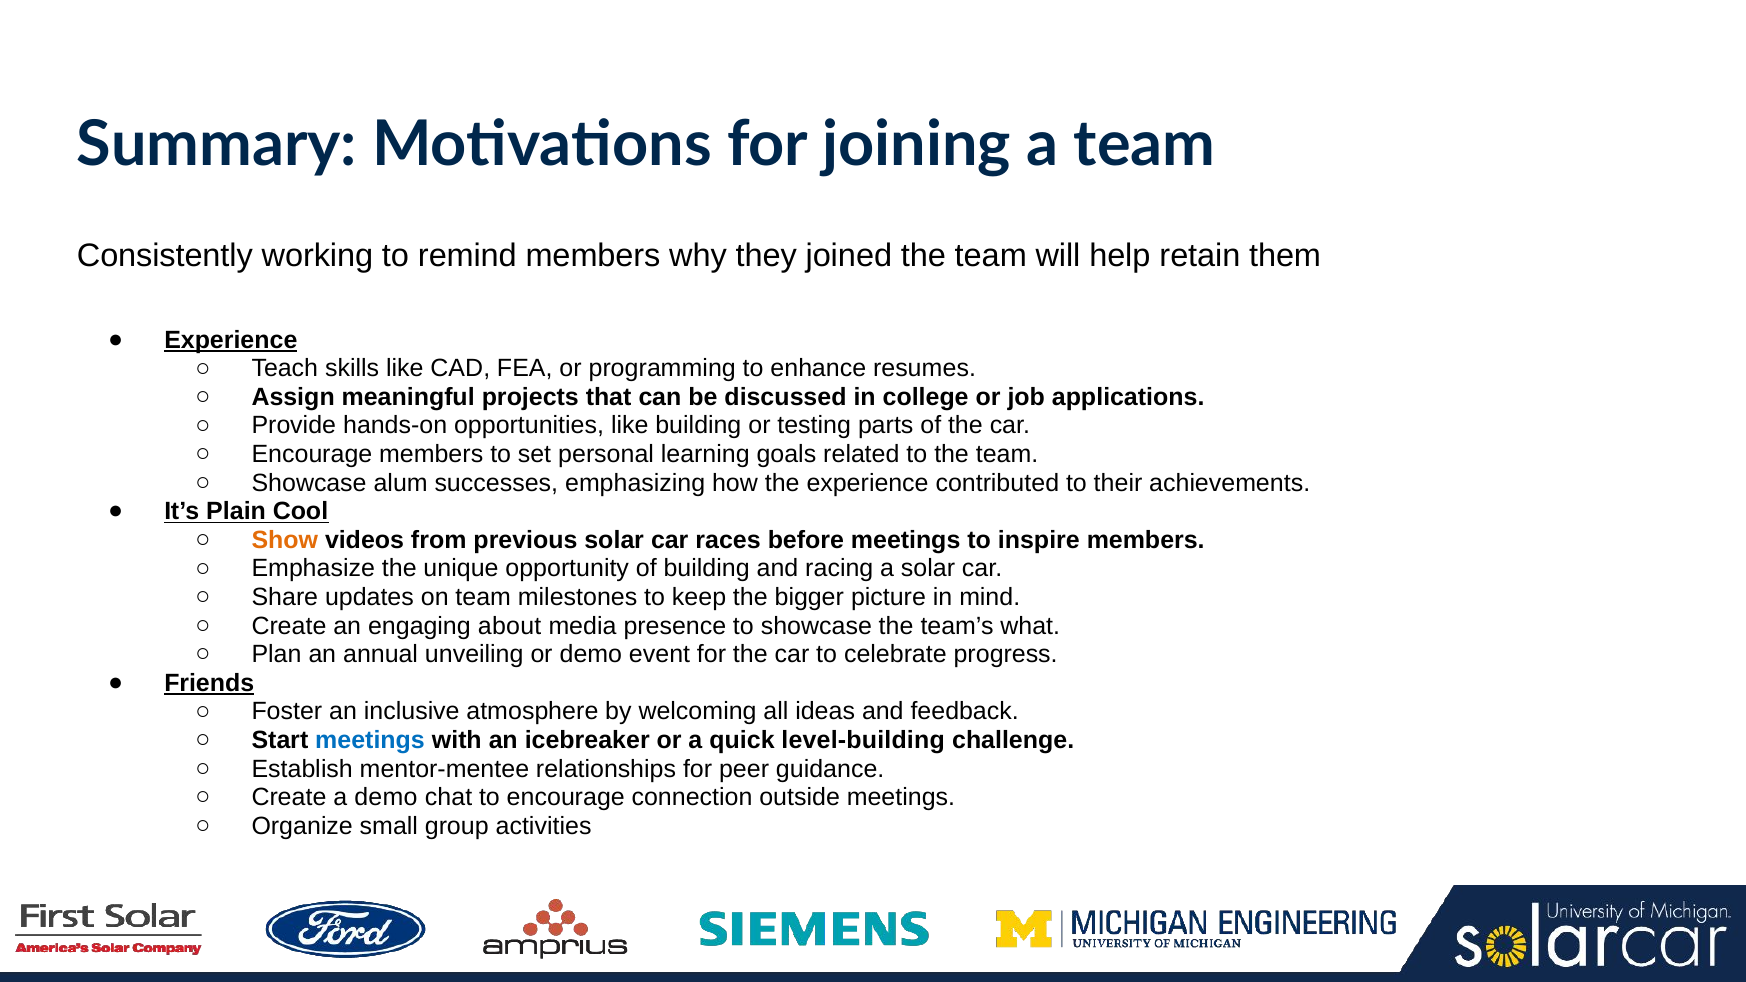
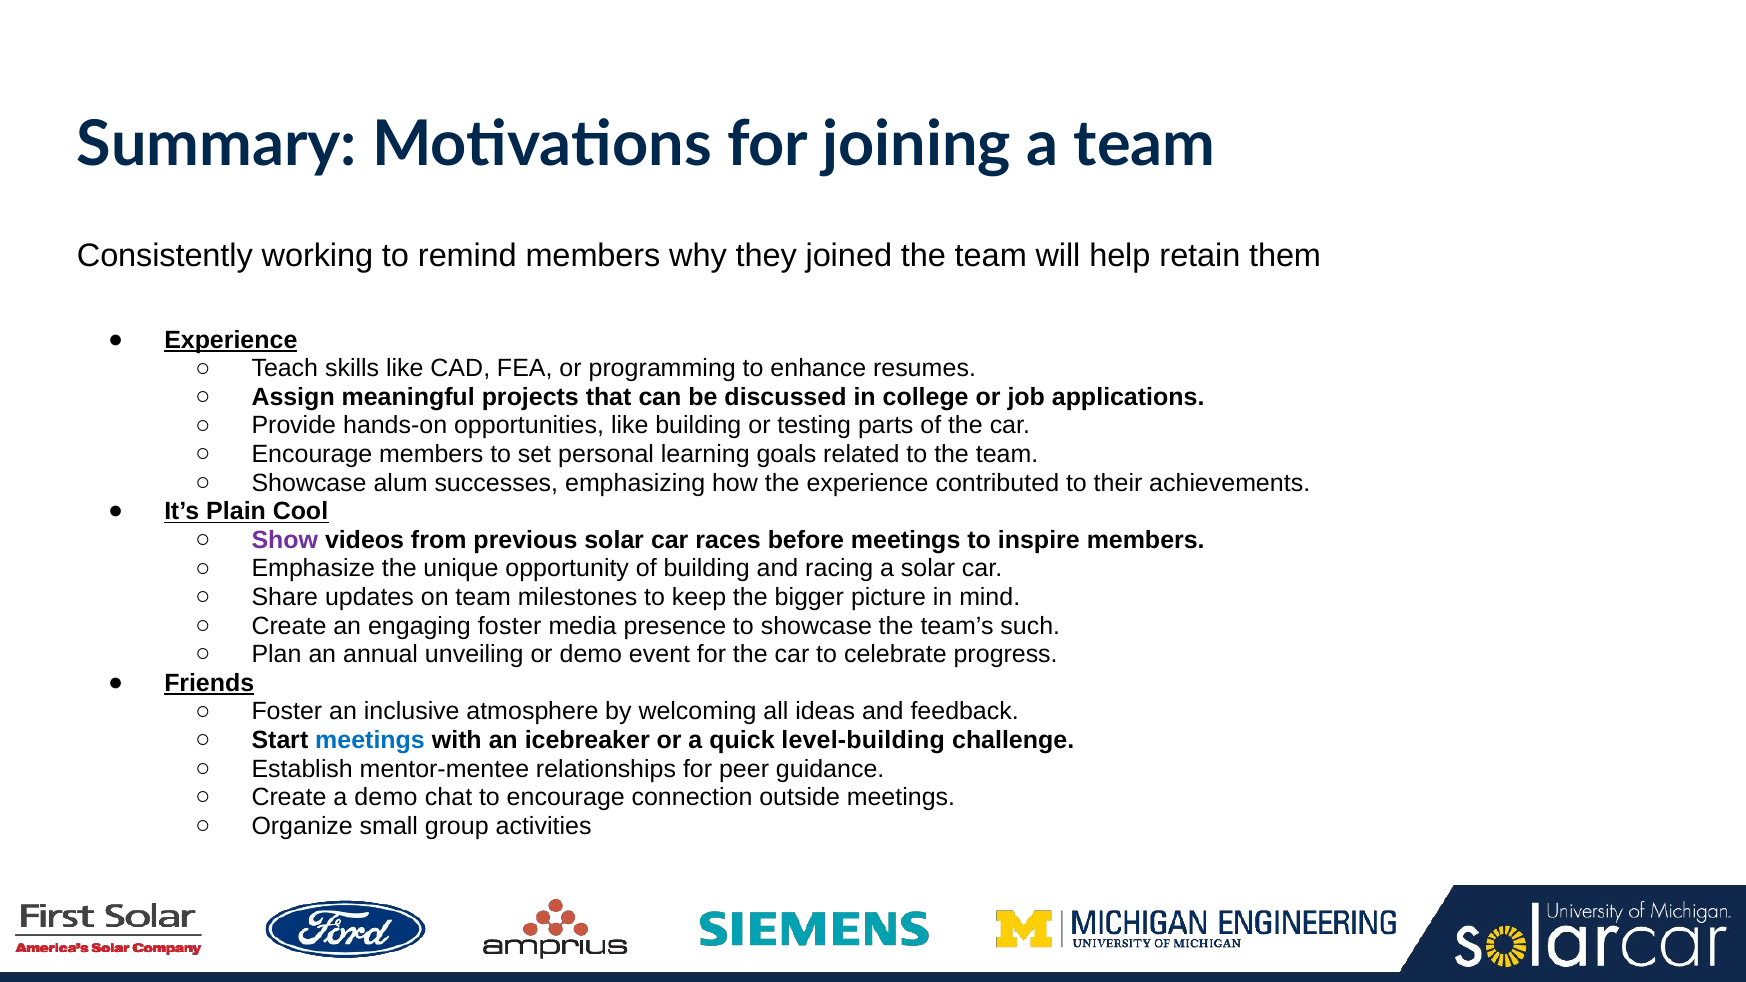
Show colour: orange -> purple
engaging about: about -> foster
what: what -> such
